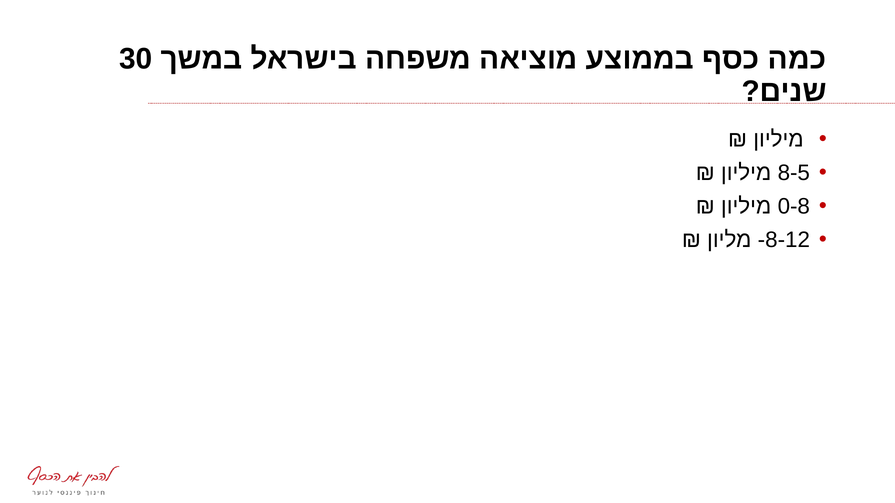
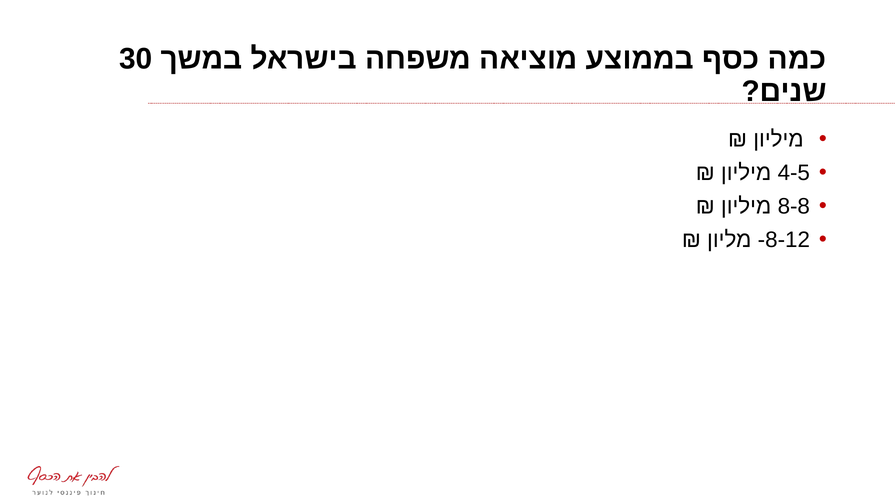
8-5: 8-5 -> 4-5
0-8: 0-8 -> 8-8
